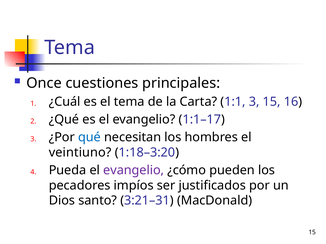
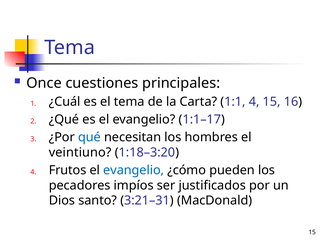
1:1 3: 3 -> 4
Pueda: Pueda -> Frutos
evangelio at (134, 171) colour: purple -> blue
